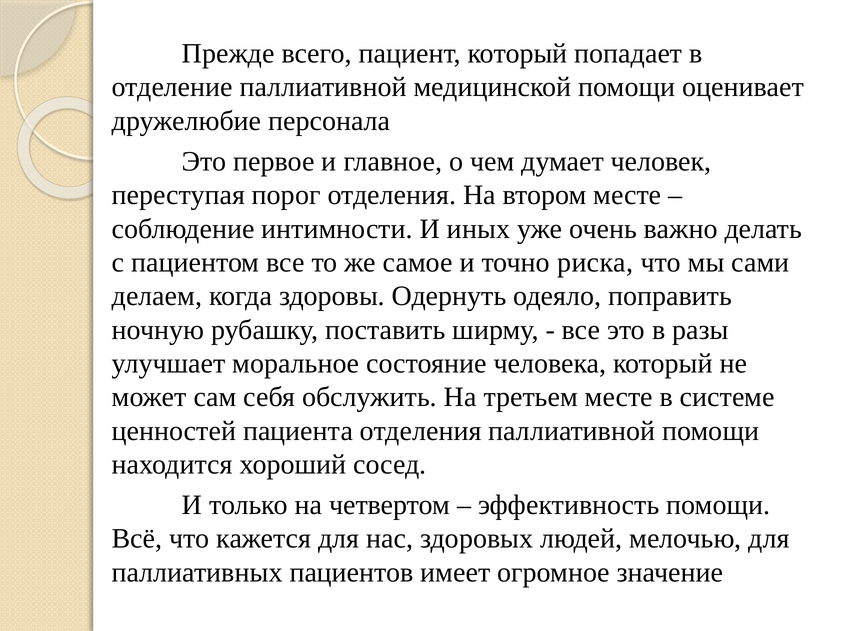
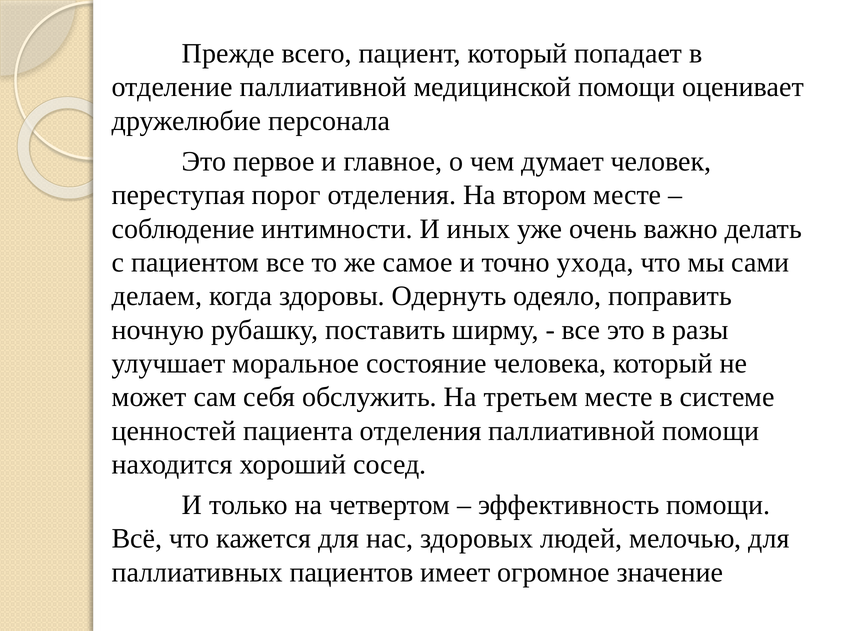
риска: риска -> ухода
